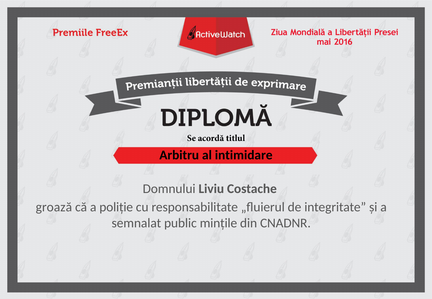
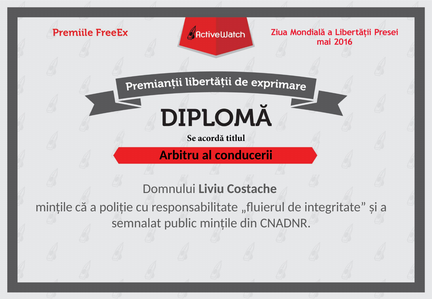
intimidare: intimidare -> conducerii
groază at (54, 207): groază -> mințile
